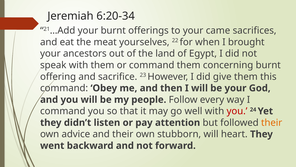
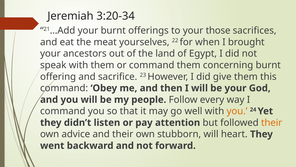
6:20-34: 6:20-34 -> 3:20-34
came: came -> those
you at (237, 111) colour: red -> orange
